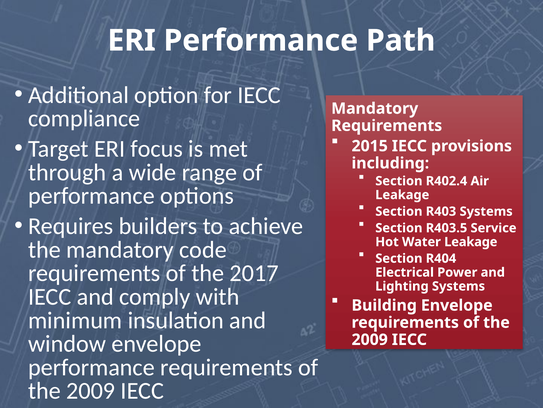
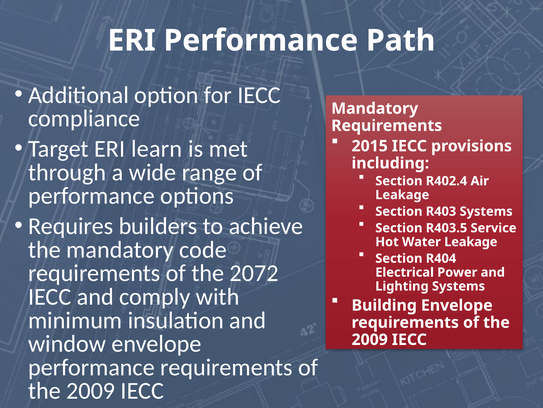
focus: focus -> learn
2017: 2017 -> 2072
